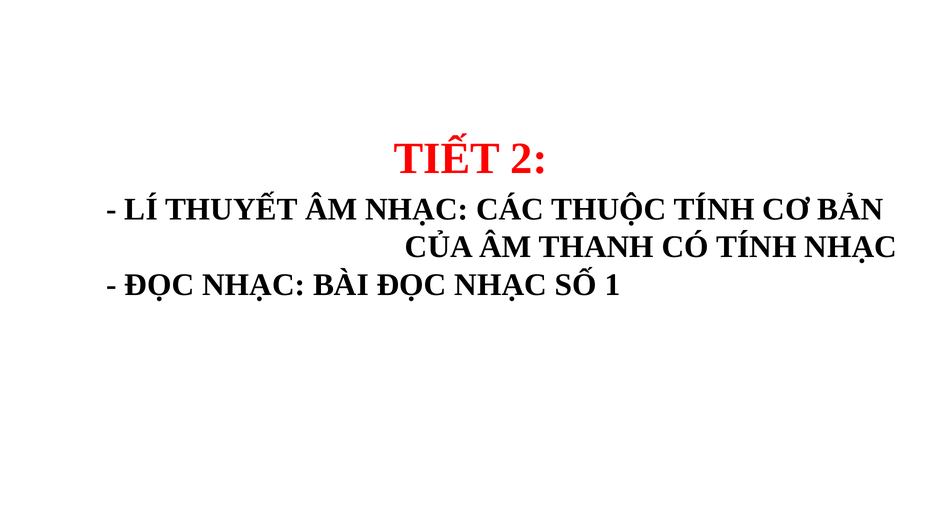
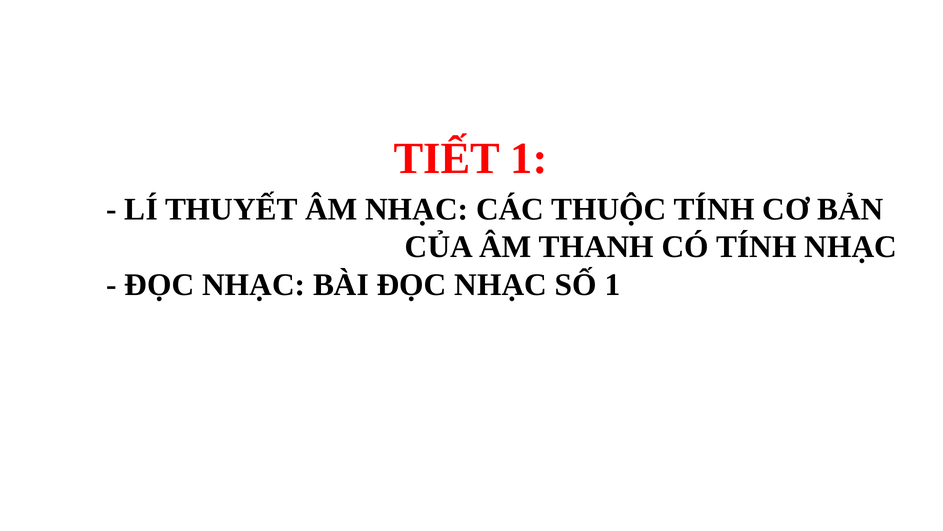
TIẾT 2: 2 -> 1
